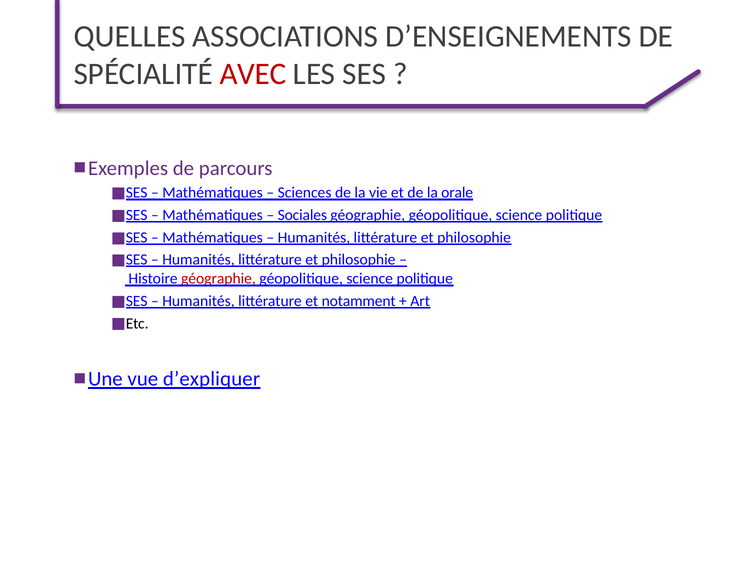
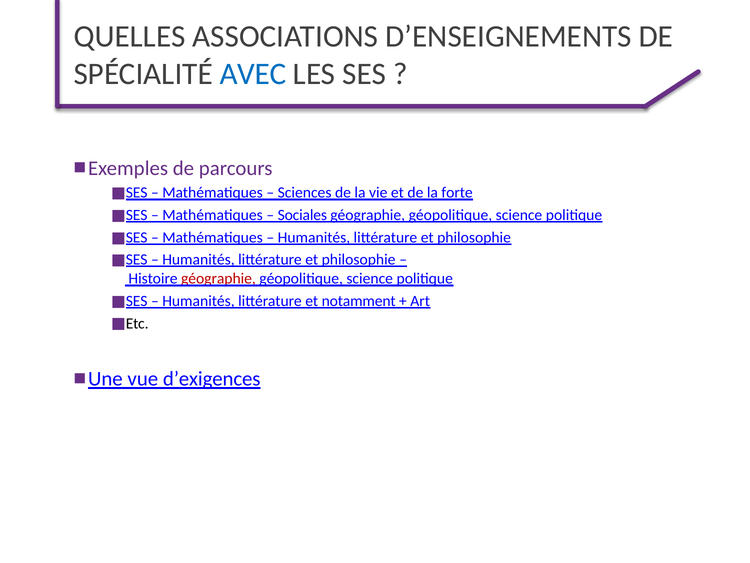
AVEC colour: red -> blue
orale: orale -> forte
d’expliquer: d’expliquer -> d’exigences
